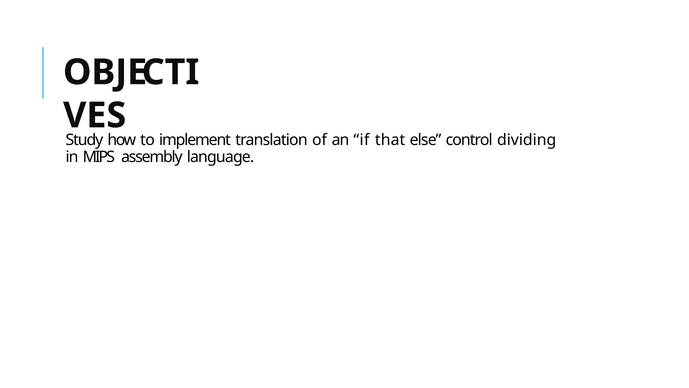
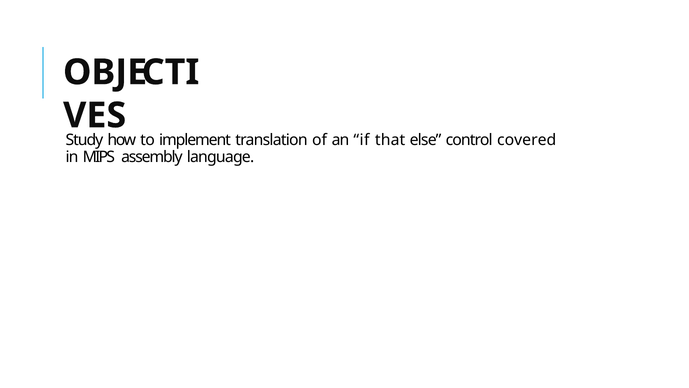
dividing: dividing -> covered
